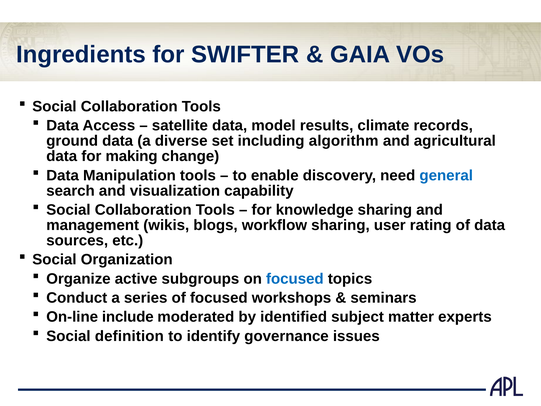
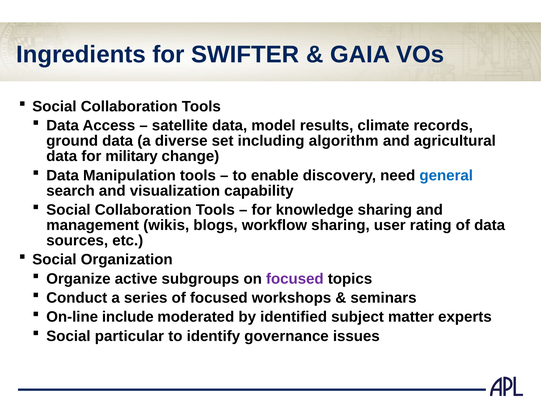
making: making -> military
focused at (295, 279) colour: blue -> purple
definition: definition -> particular
